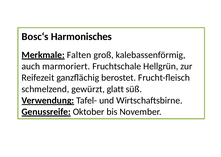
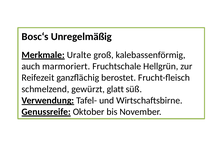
Harmonisches: Harmonisches -> Unregelmäßig
Falten: Falten -> Uralte
